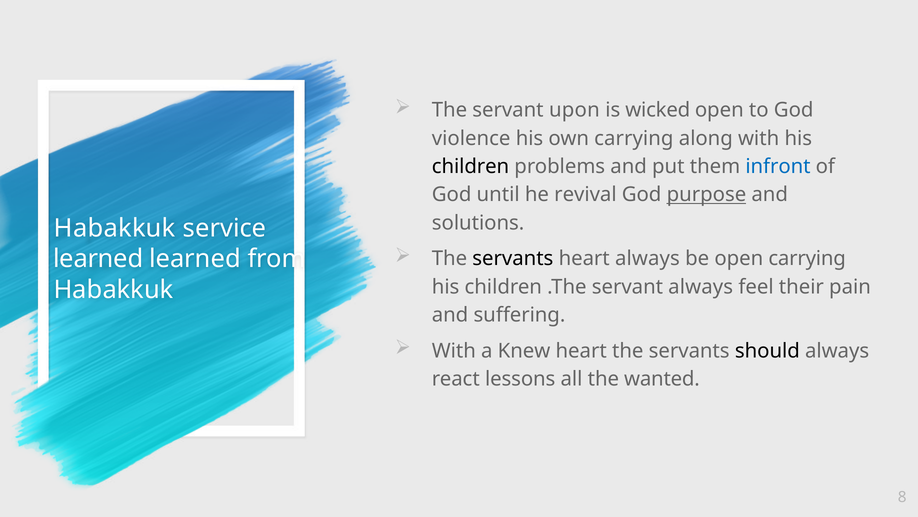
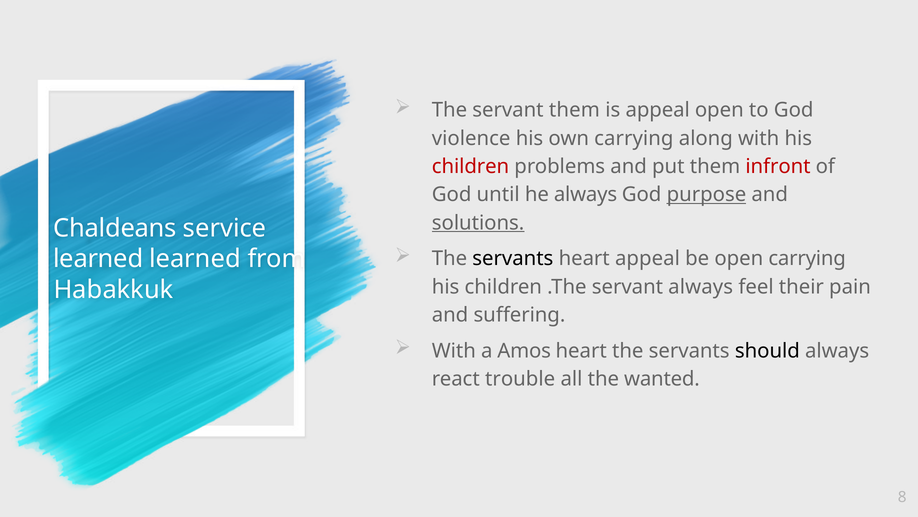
servant upon: upon -> them
is wicked: wicked -> appeal
children at (471, 166) colour: black -> red
infront colour: blue -> red
he revival: revival -> always
solutions underline: none -> present
Habakkuk at (115, 228): Habakkuk -> Chaldeans
heart always: always -> appeal
Knew: Knew -> Amos
lessons: lessons -> trouble
